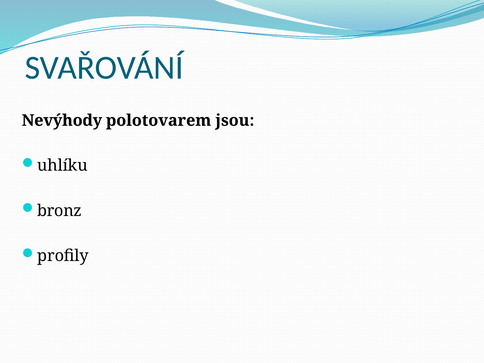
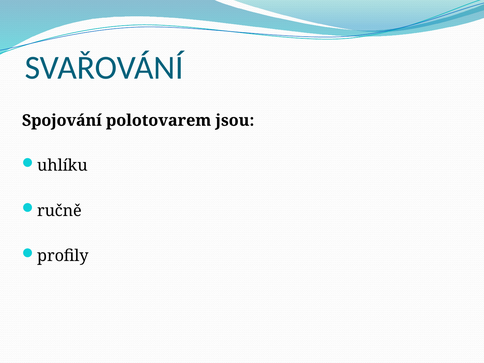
Nevýhody: Nevýhody -> Spojování
bronz: bronz -> ručně
